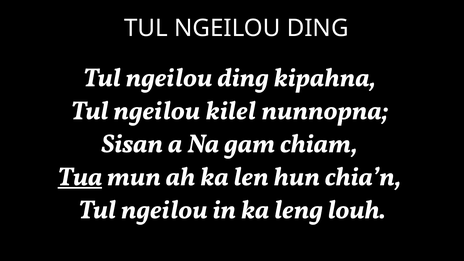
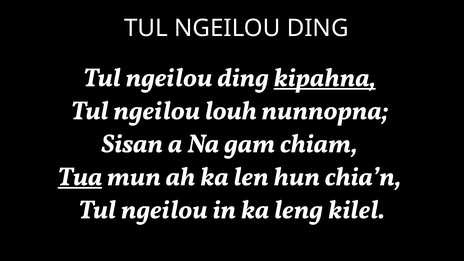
kipahna underline: none -> present
kilel: kilel -> louh
louh: louh -> kilel
